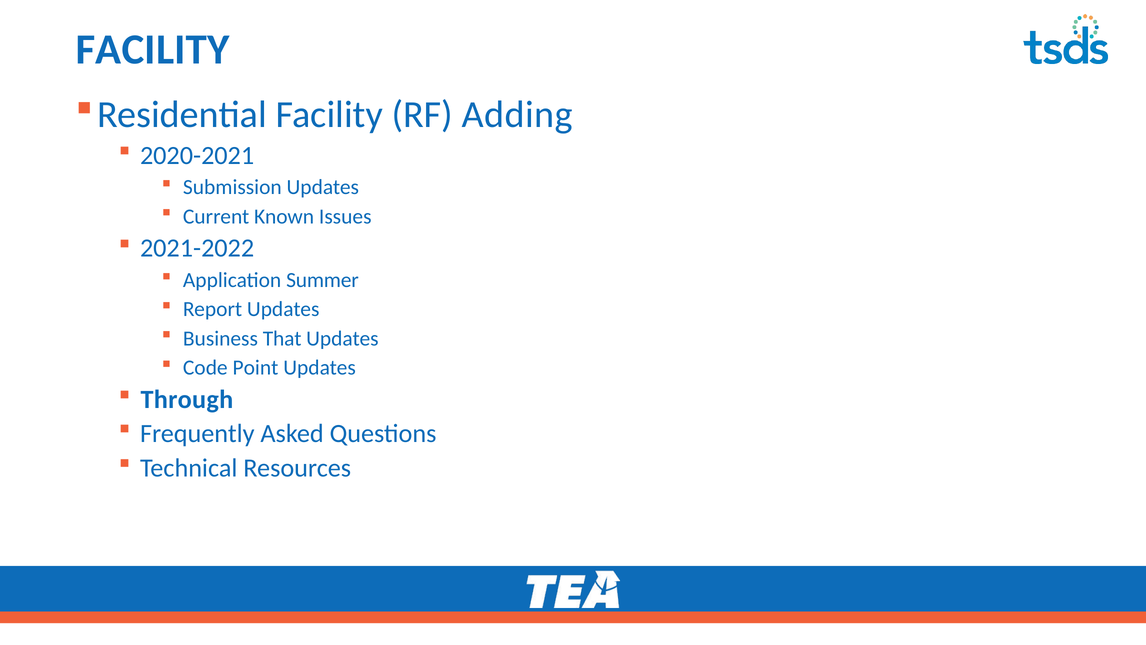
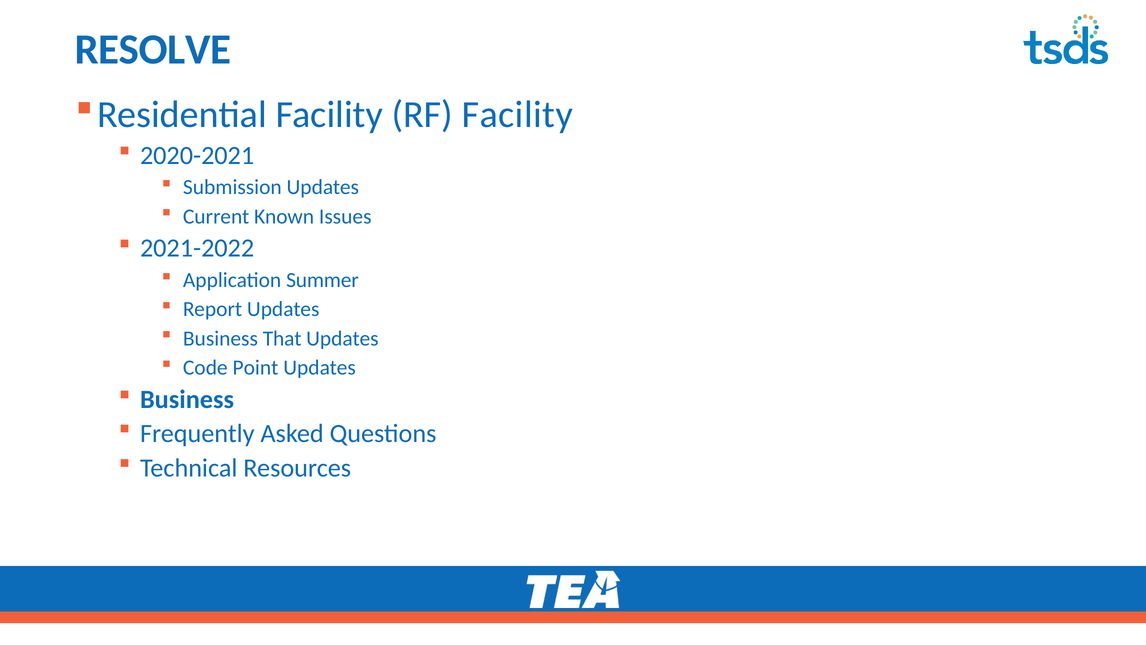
FACILITY at (153, 49): FACILITY -> RESOLVE
RF Adding: Adding -> Facility
Through at (187, 399): Through -> Business
